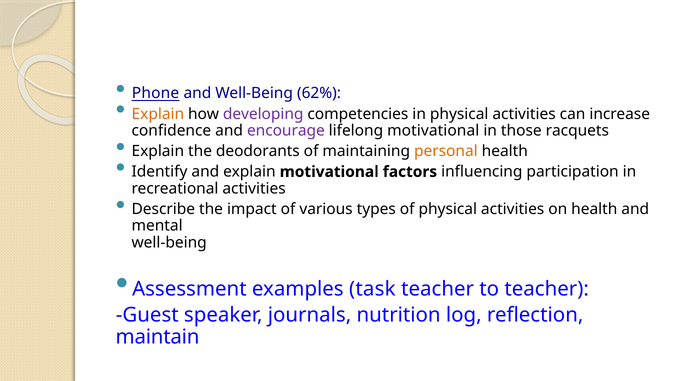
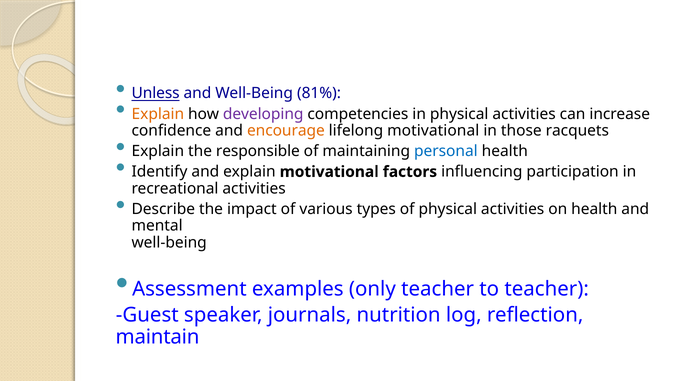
Phone: Phone -> Unless
62%: 62% -> 81%
encourage colour: purple -> orange
deodorants: deodorants -> responsible
personal colour: orange -> blue
task: task -> only
